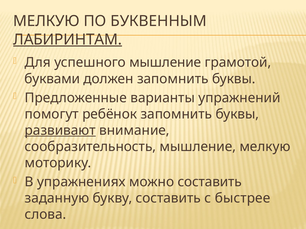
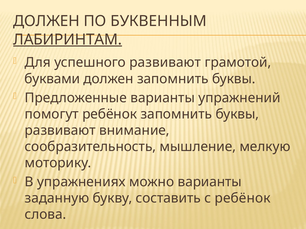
МЕЛКУЮ at (46, 21): МЕЛКУЮ -> ДОЛЖЕН
успешного мышление: мышление -> развивают
развивают at (60, 131) underline: present -> none
можно составить: составить -> варианты
с быстрее: быстрее -> ребёнок
